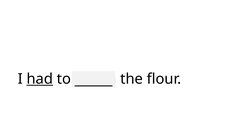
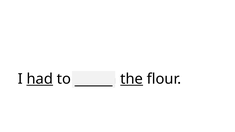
the underline: none -> present
